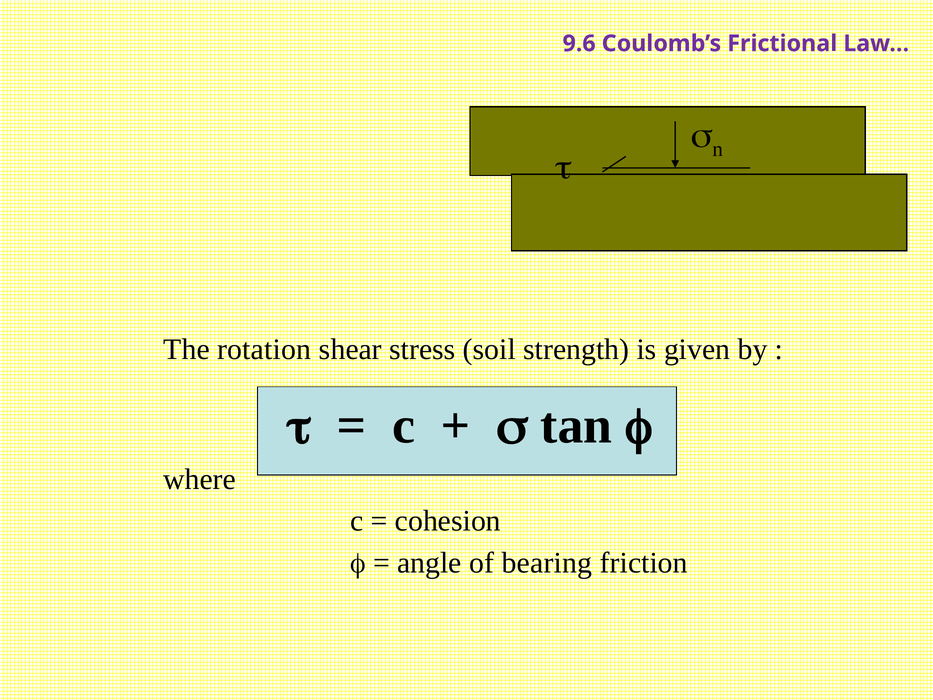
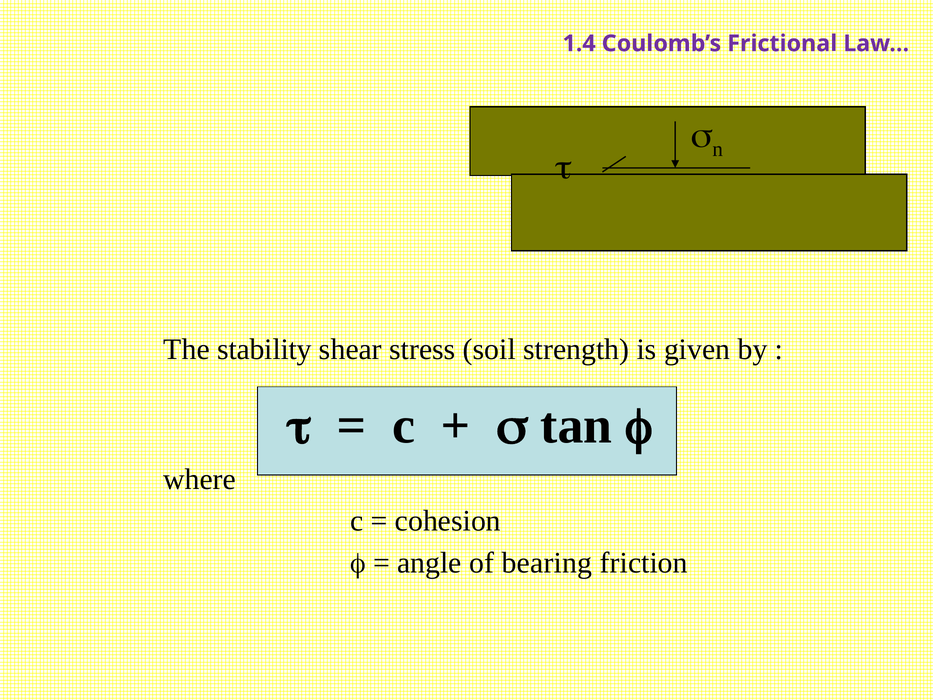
9.6: 9.6 -> 1.4
rotation: rotation -> stability
